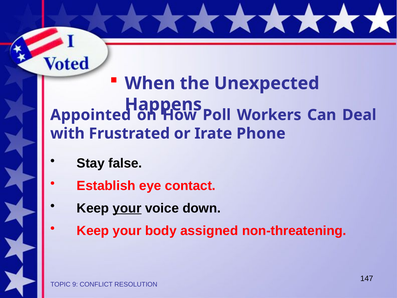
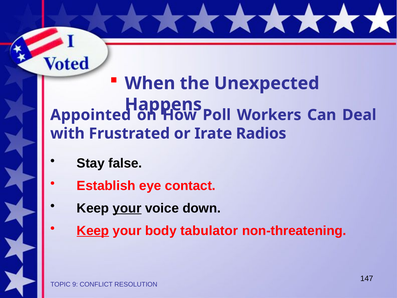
Phone: Phone -> Radios
Keep at (93, 231) underline: none -> present
assigned: assigned -> tabulator
